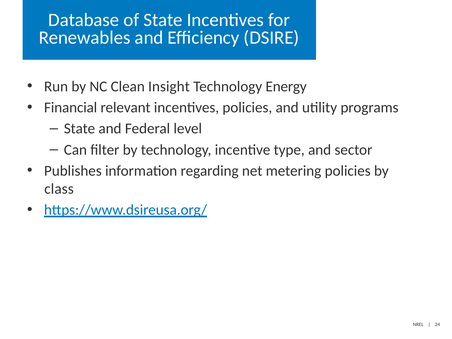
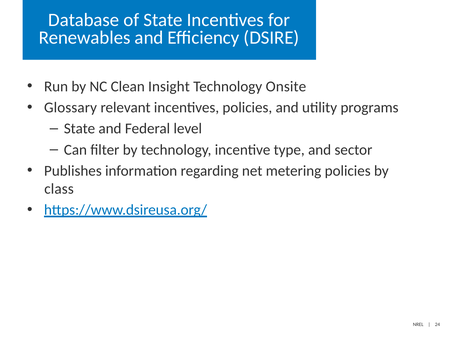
Energy: Energy -> Onsite
Financial: Financial -> Glossary
